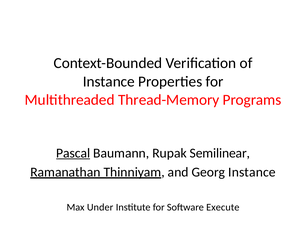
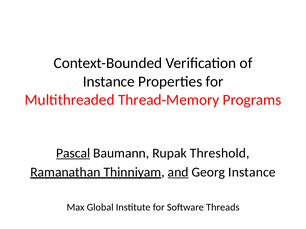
Semilinear: Semilinear -> Threshold
and underline: none -> present
Under: Under -> Global
Execute: Execute -> Threads
